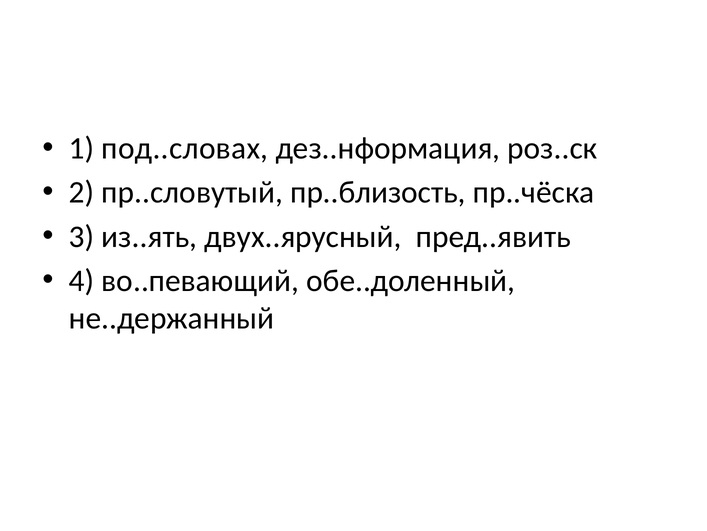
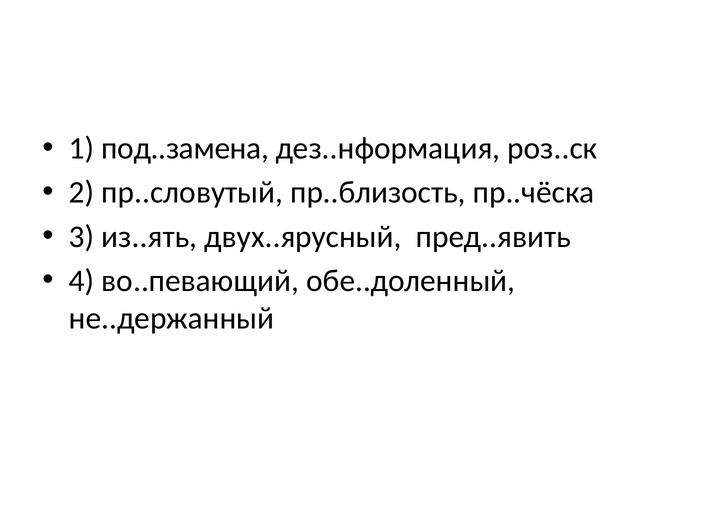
под..словах: под..словах -> под..замена
